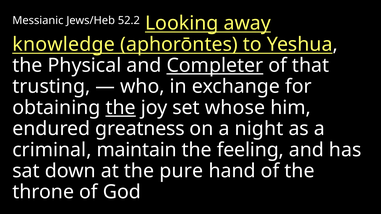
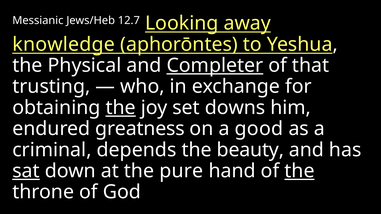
52.2: 52.2 -> 12.7
whose: whose -> downs
night: night -> good
maintain: maintain -> depends
feeling: feeling -> beauty
sat underline: none -> present
the at (299, 171) underline: none -> present
